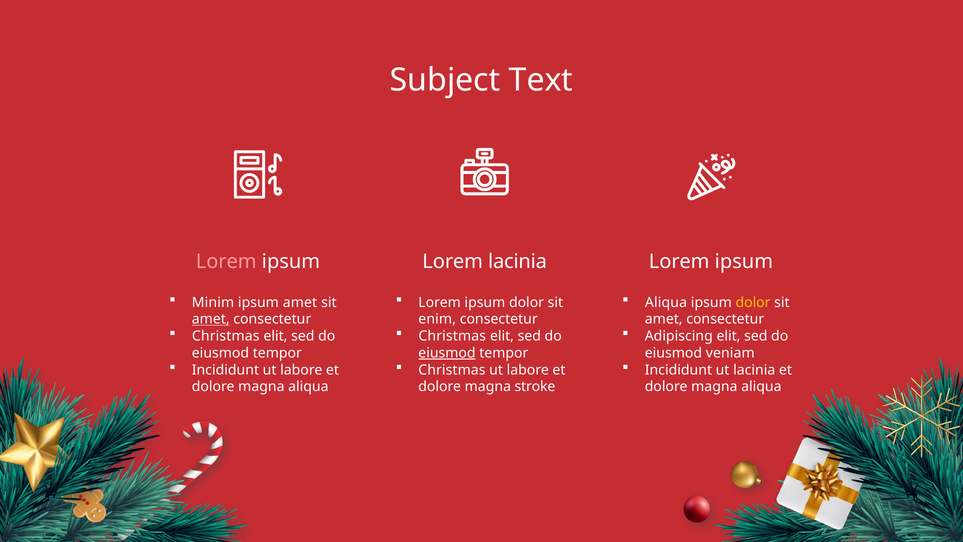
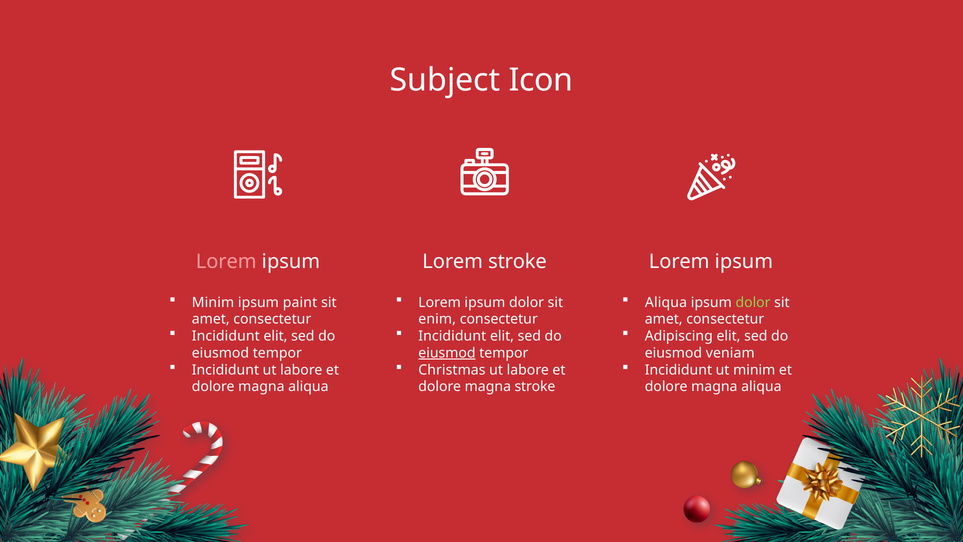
Text: Text -> Icon
Lorem lacinia: lacinia -> stroke
ipsum amet: amet -> paint
dolor at (753, 302) colour: yellow -> light green
amet at (211, 319) underline: present -> none
Christmas at (226, 336): Christmas -> Incididunt
Christmas at (452, 336): Christmas -> Incididunt
ut lacinia: lacinia -> minim
